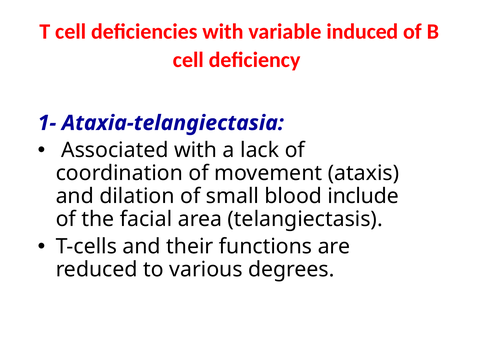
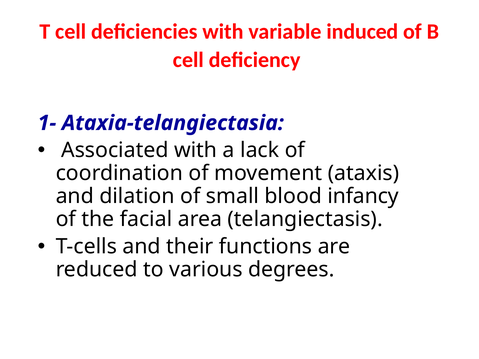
include: include -> infancy
